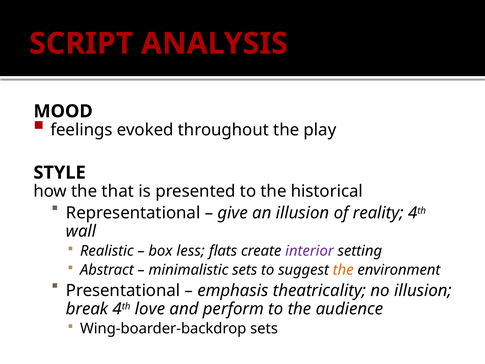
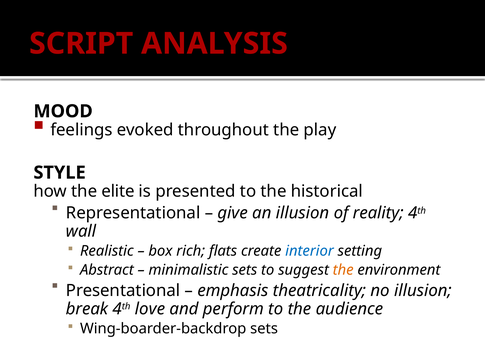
that: that -> elite
less: less -> rich
interior colour: purple -> blue
